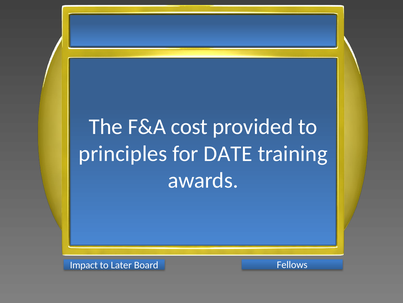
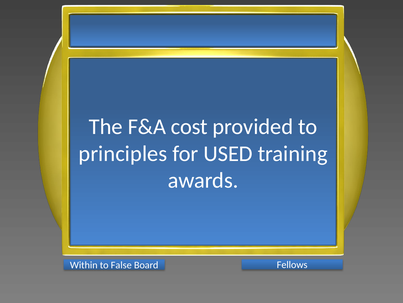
DATE: DATE -> USED
Impact: Impact -> Within
Later: Later -> False
